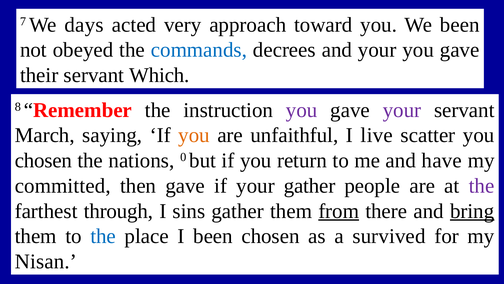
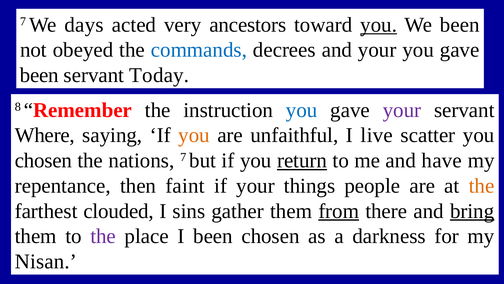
approach: approach -> ancestors
you at (379, 25) underline: none -> present
their at (39, 75): their -> been
Which: Which -> Today
you at (302, 110) colour: purple -> blue
March: March -> Where
nations 0: 0 -> 7
return underline: none -> present
committed: committed -> repentance
then gave: gave -> faint
your gather: gather -> things
the at (482, 185) colour: purple -> orange
through: through -> clouded
the at (103, 236) colour: blue -> purple
survived: survived -> darkness
